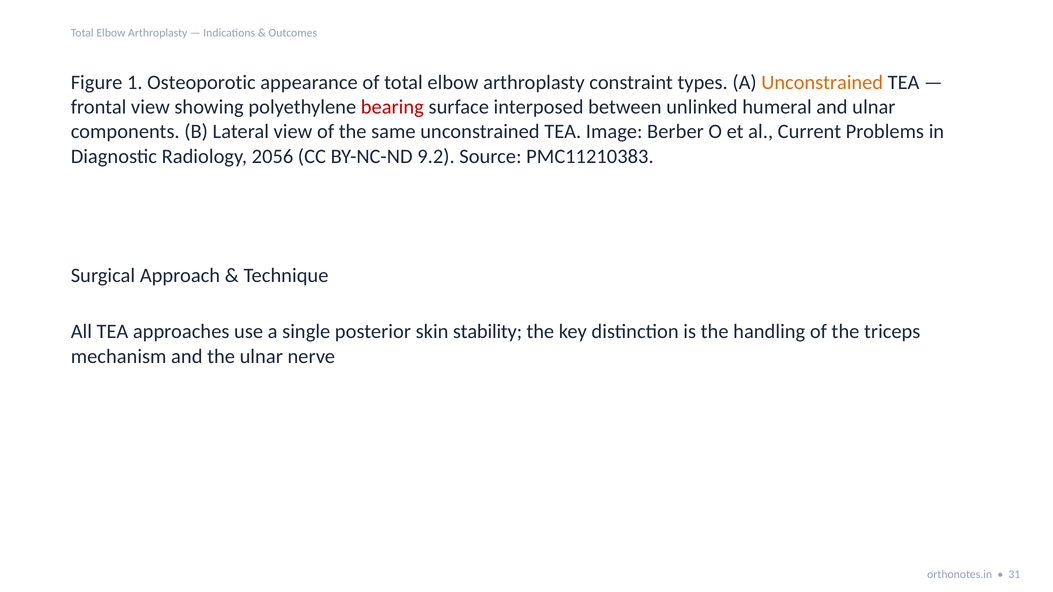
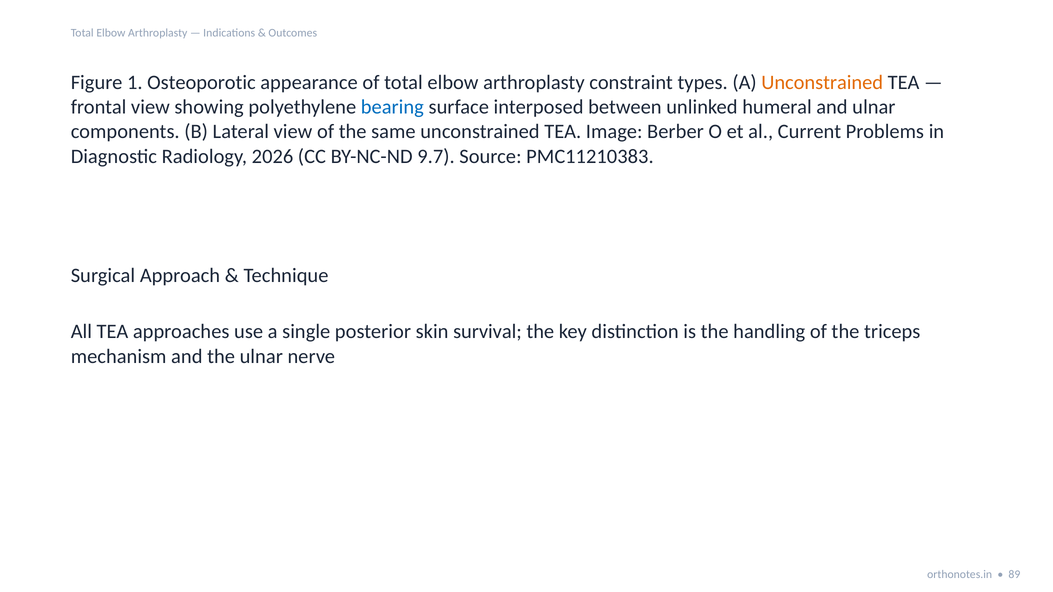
bearing colour: red -> blue
2056: 2056 -> 2026
9.2: 9.2 -> 9.7
stability: stability -> survival
31: 31 -> 89
